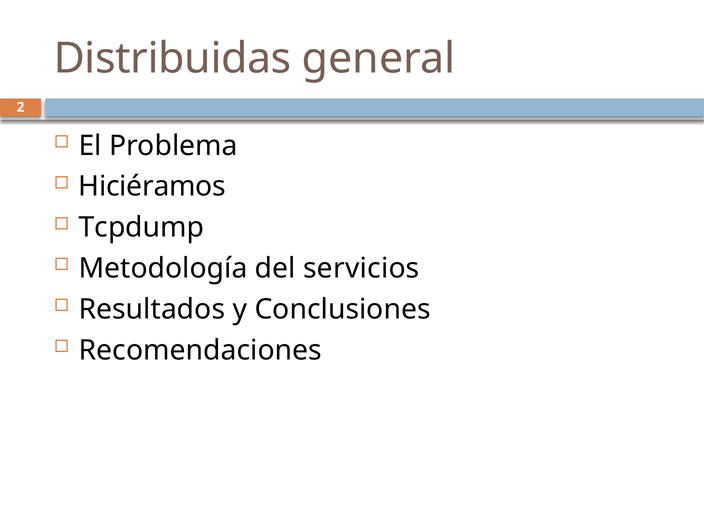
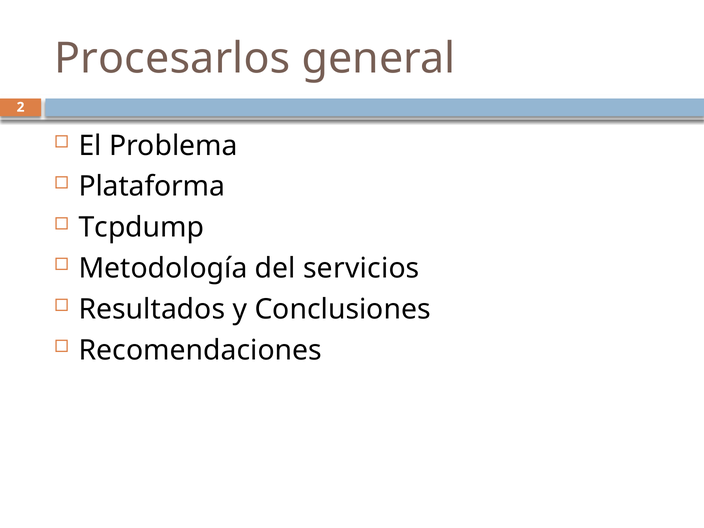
Distribuidas: Distribuidas -> Procesarlos
Hiciéramos: Hiciéramos -> Plataforma
